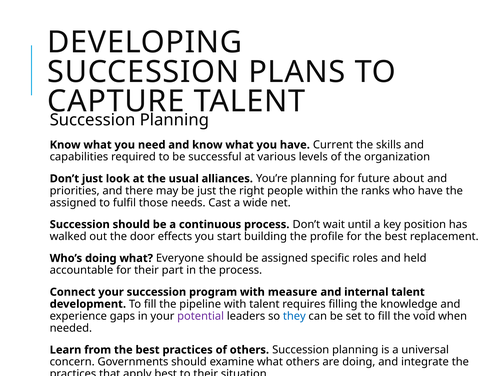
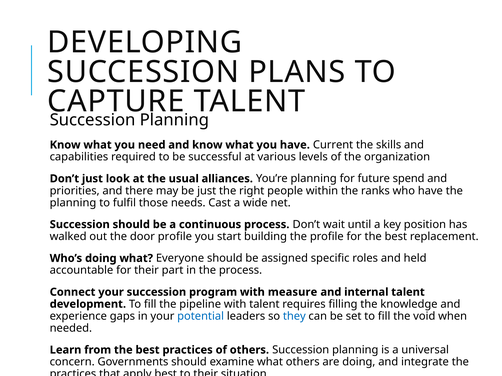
about: about -> spend
assigned at (73, 203): assigned -> planning
door effects: effects -> profile
potential colour: purple -> blue
